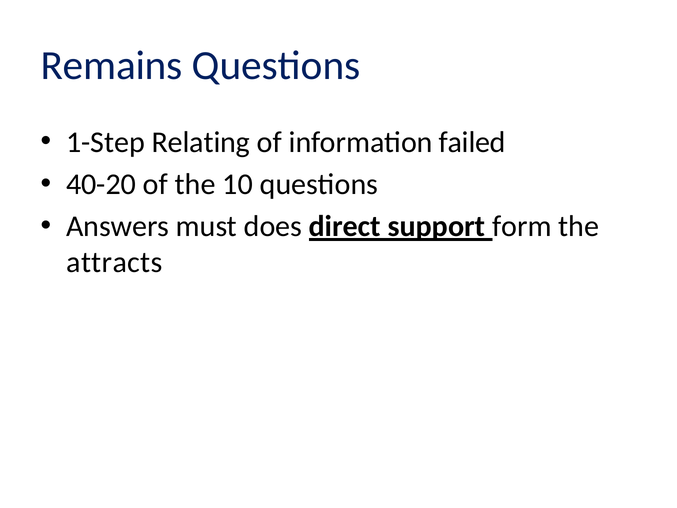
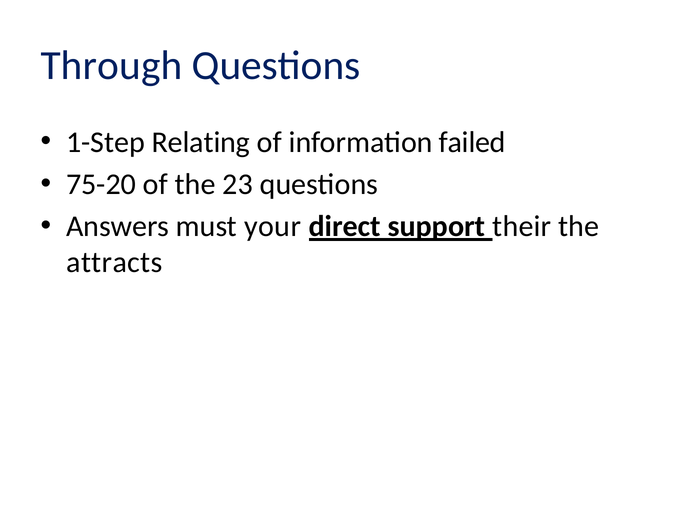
Remains: Remains -> Through
40-20: 40-20 -> 75-20
10: 10 -> 23
does: does -> your
form: form -> their
